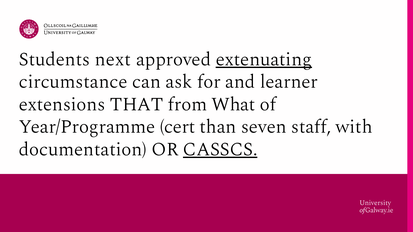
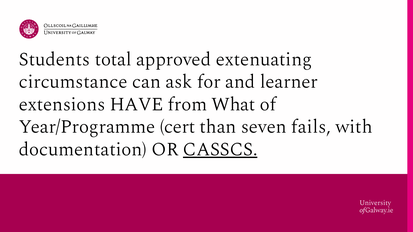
next: next -> total
extenuating underline: present -> none
THAT: THAT -> HAVE
staff: staff -> fails
